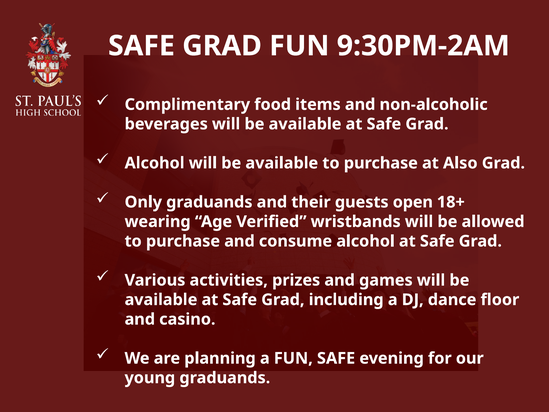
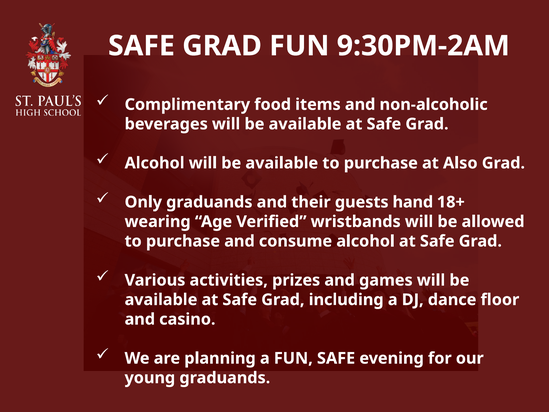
open: open -> hand
